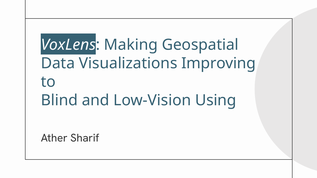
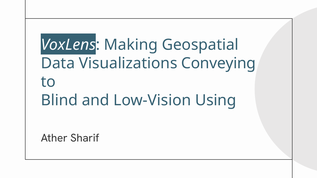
Improving: Improving -> Conveying
